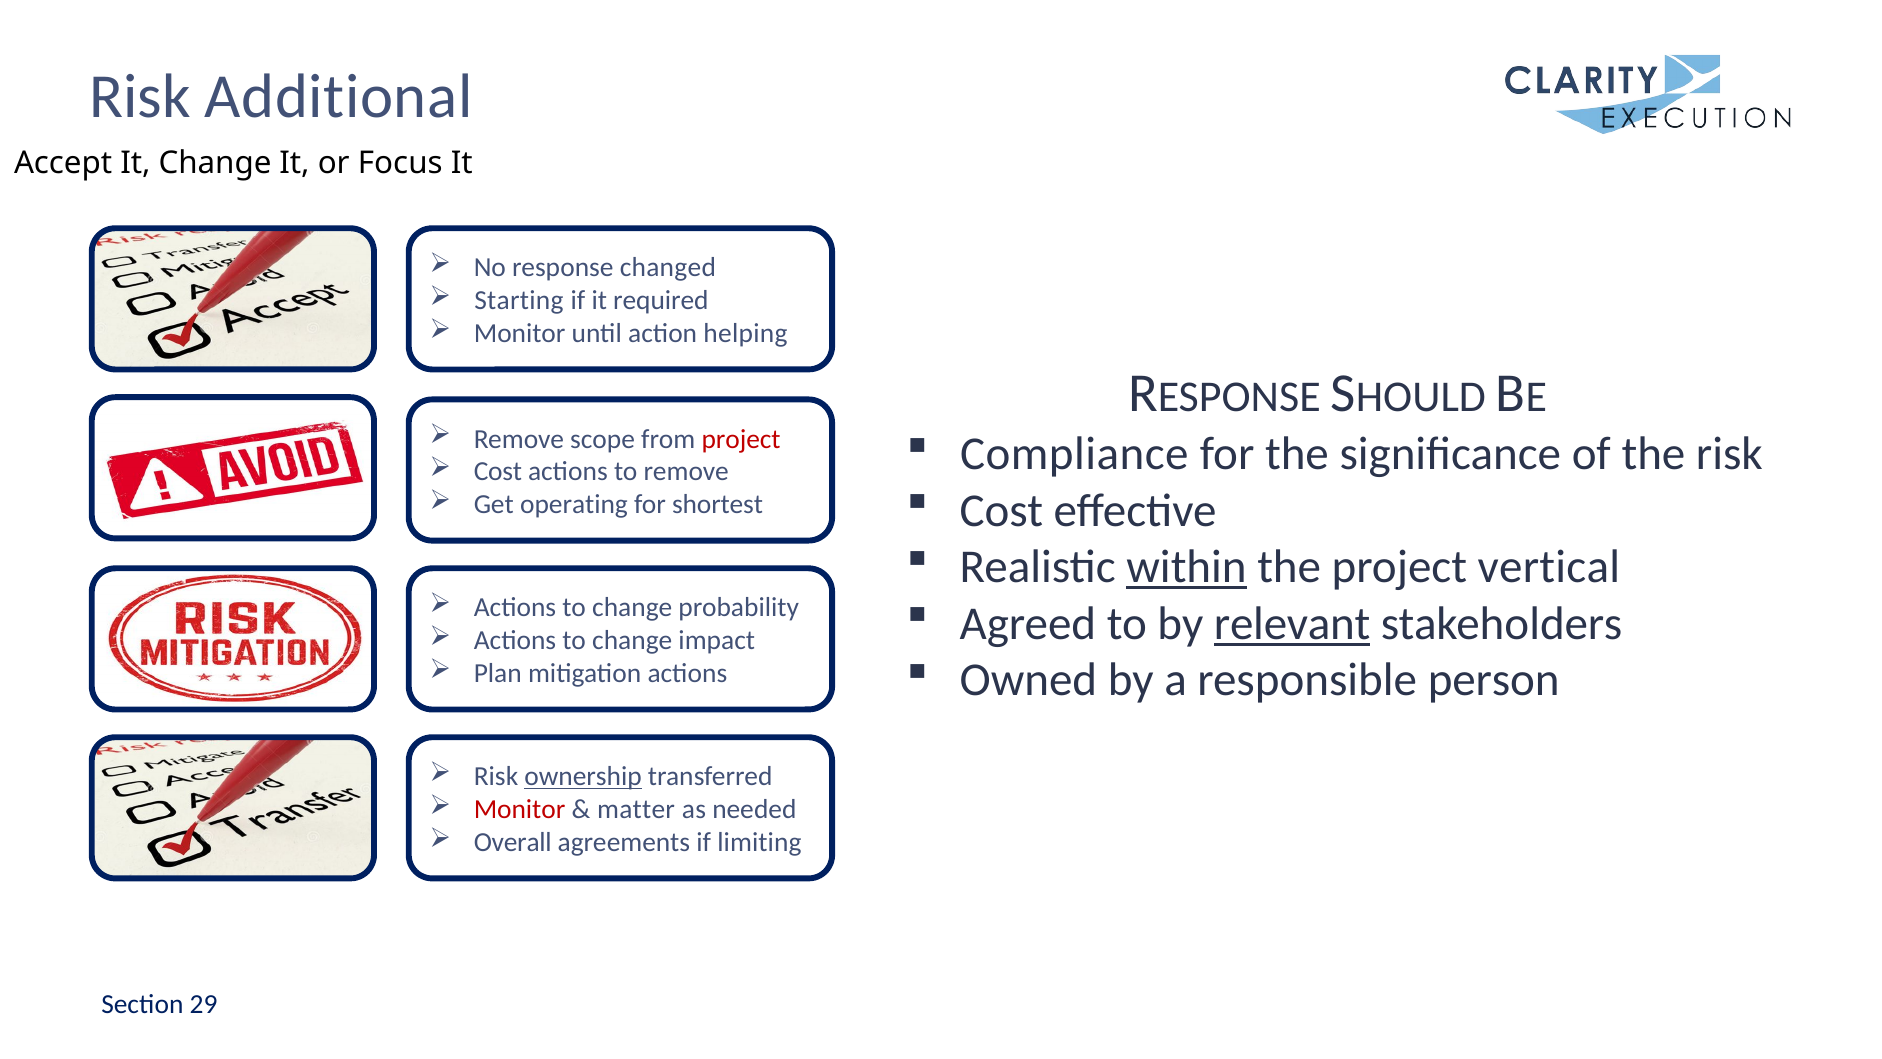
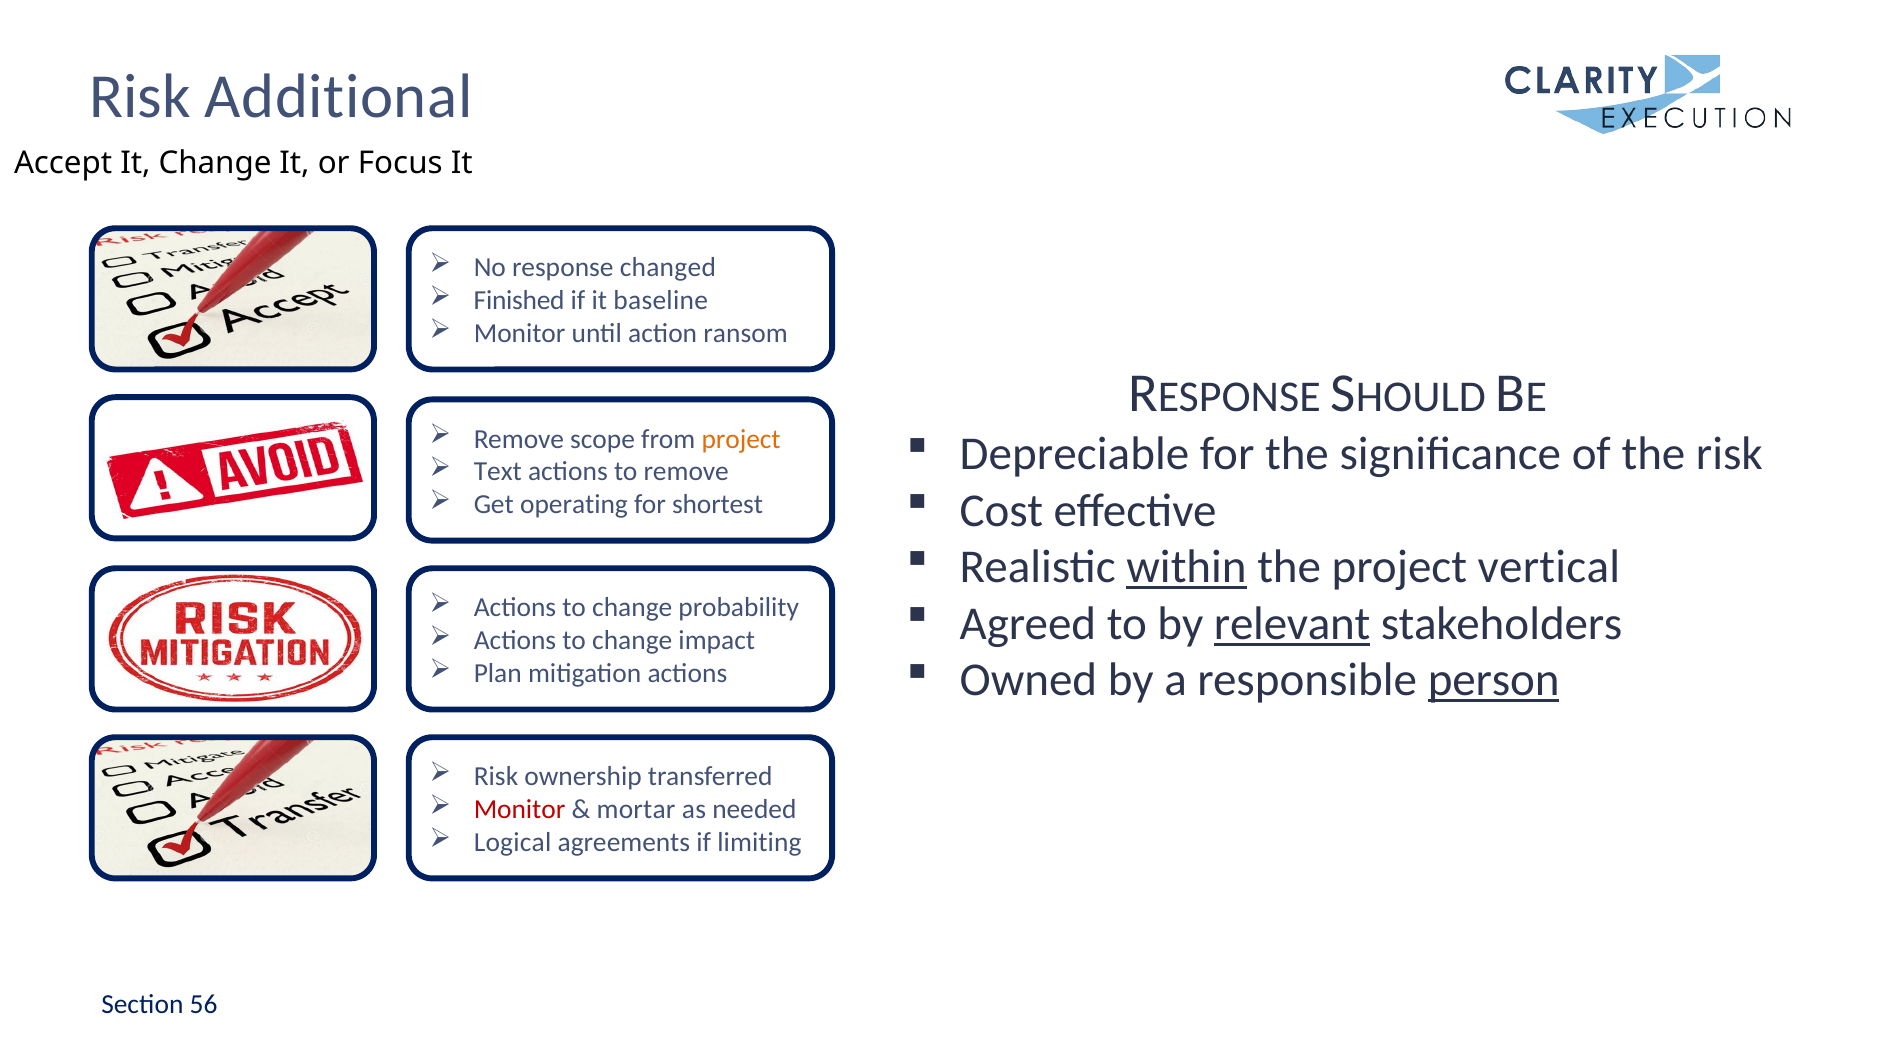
Starting: Starting -> Finished
required: required -> baseline
helping: helping -> ransom
project at (741, 439) colour: red -> orange
Compliance: Compliance -> Depreciable
Cost at (498, 472): Cost -> Text
person underline: none -> present
ownership underline: present -> none
matter: matter -> mortar
Overall: Overall -> Logical
29: 29 -> 56
